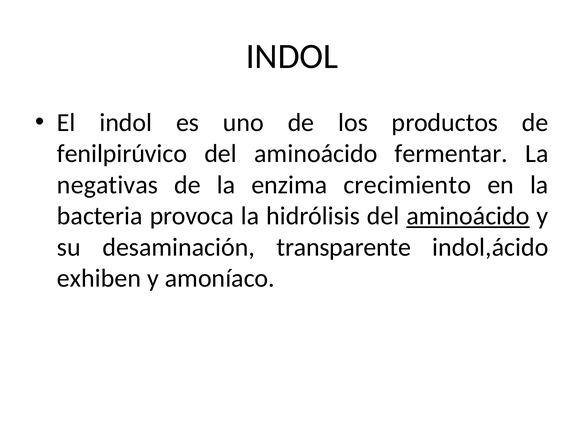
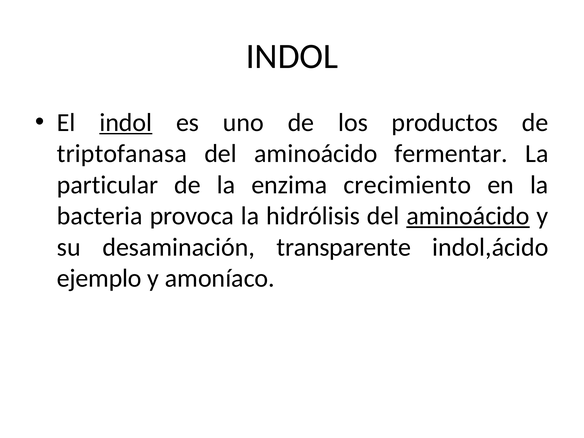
indol at (126, 123) underline: none -> present
fenilpirúvico: fenilpirúvico -> triptofanasa
negativas: negativas -> particular
exhiben: exhiben -> ejemplo
